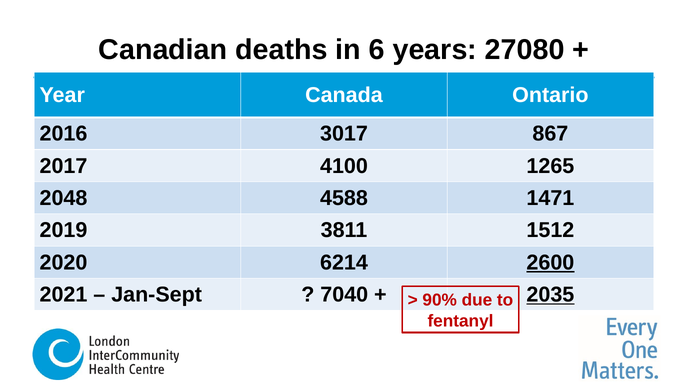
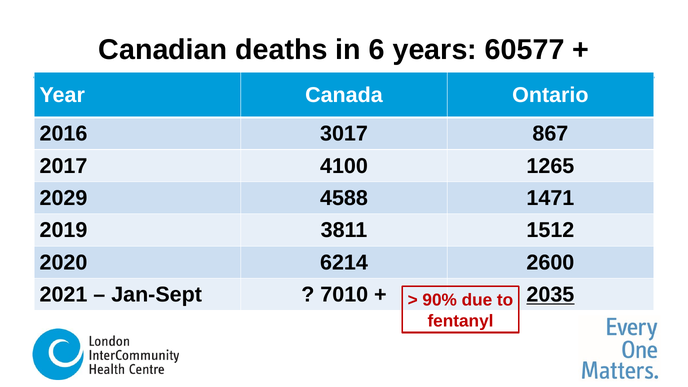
27080: 27080 -> 60577
2048: 2048 -> 2029
2600 underline: present -> none
7040: 7040 -> 7010
